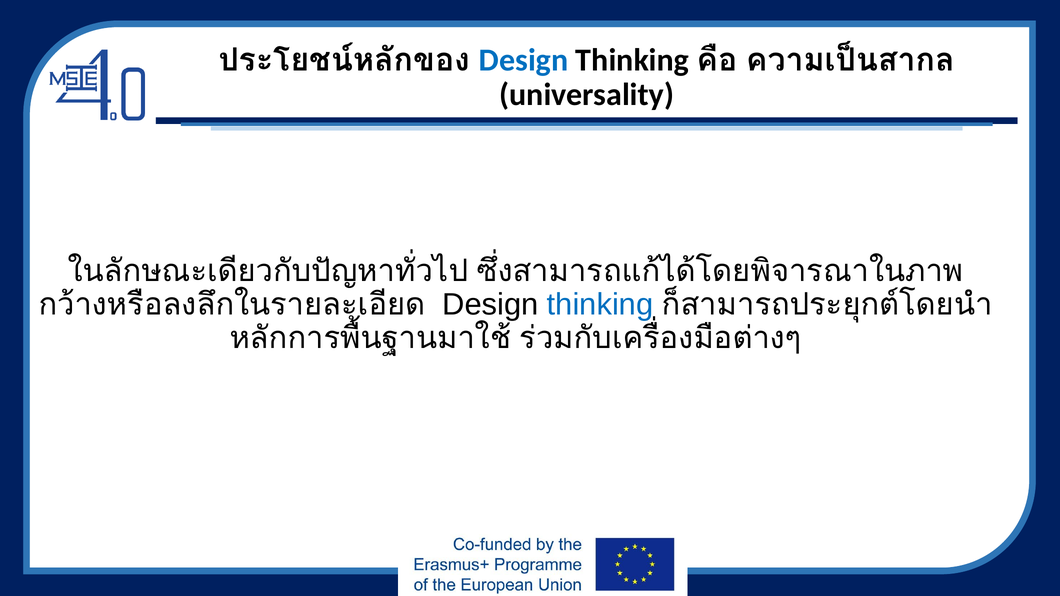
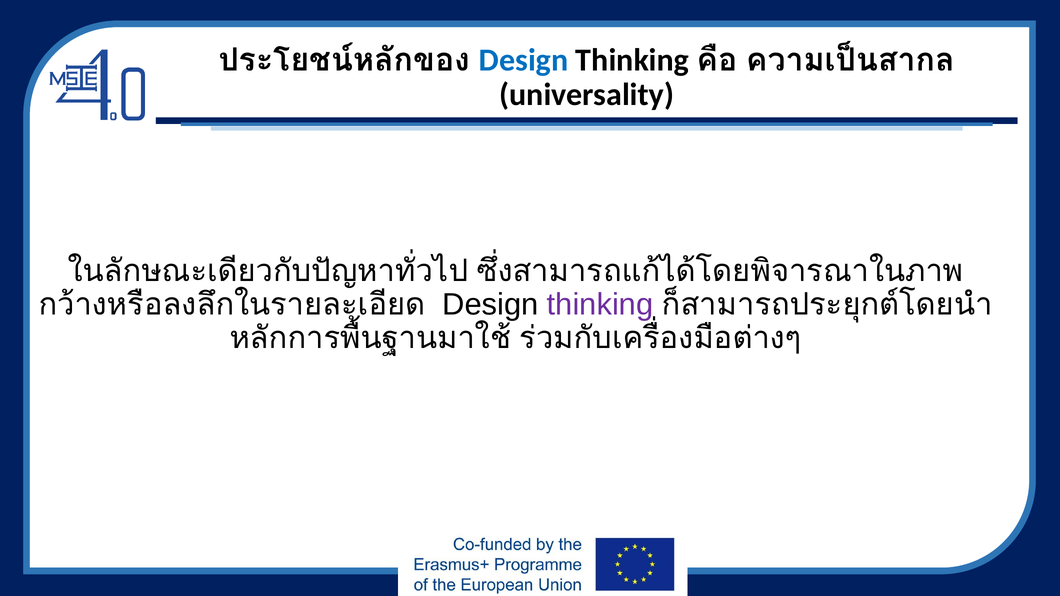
thinking at (600, 305) colour: blue -> purple
